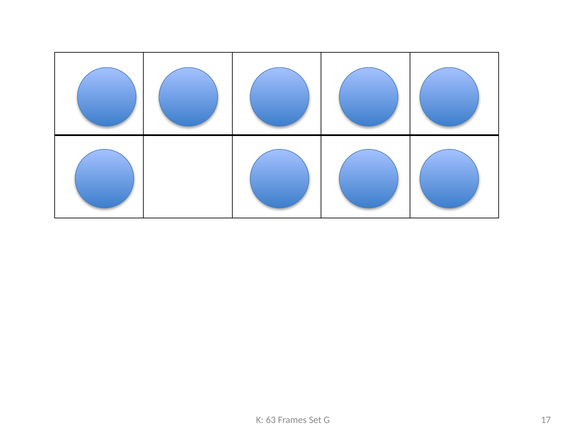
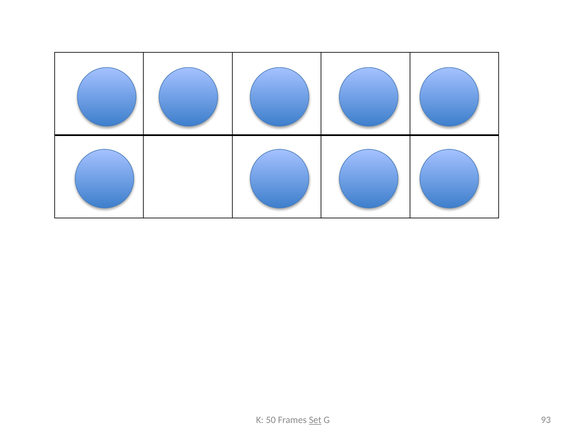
63: 63 -> 50
Set underline: none -> present
17: 17 -> 93
